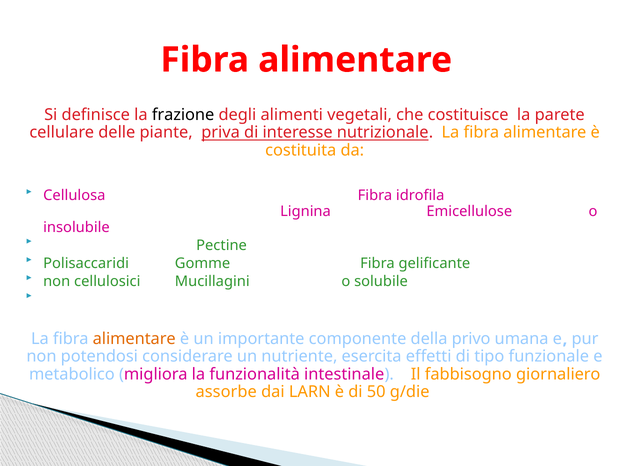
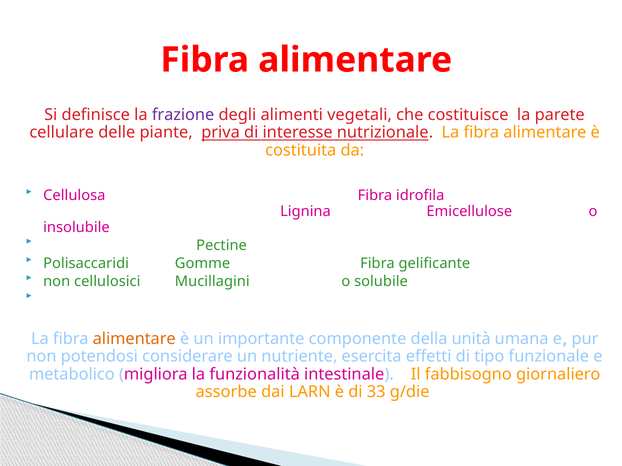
frazione colour: black -> purple
privo: privo -> unità
50: 50 -> 33
